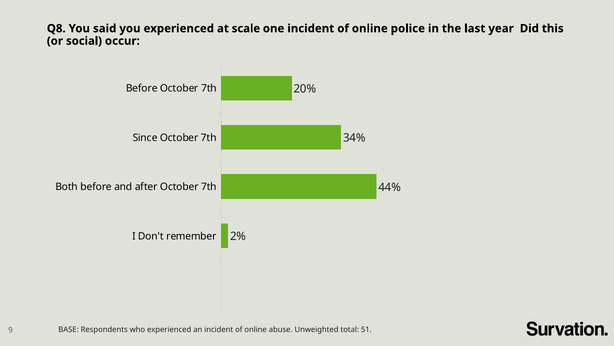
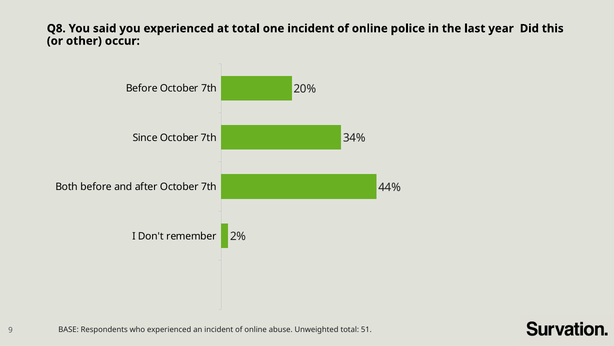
at scale: scale -> total
social: social -> other
